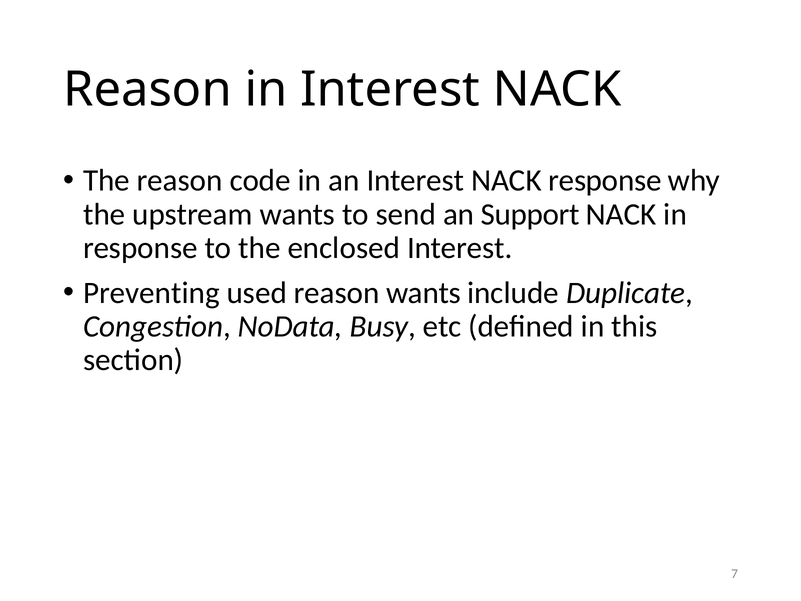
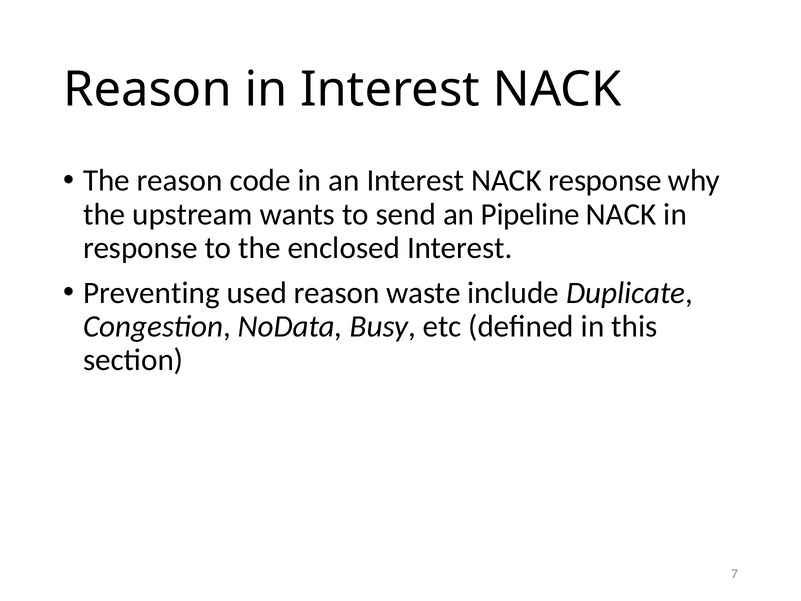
Support: Support -> Pipeline
reason wants: wants -> waste
